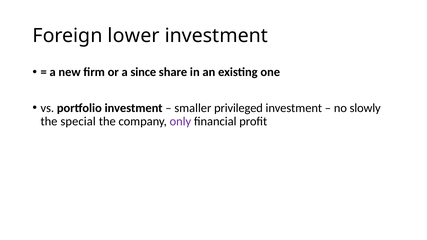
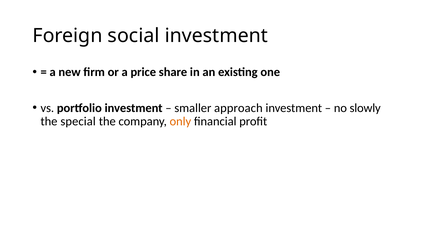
lower: lower -> social
since: since -> price
privileged: privileged -> approach
only colour: purple -> orange
